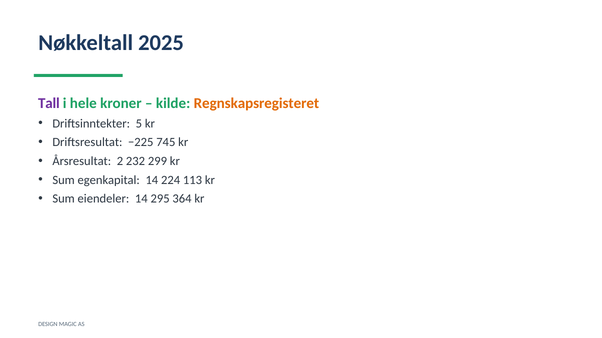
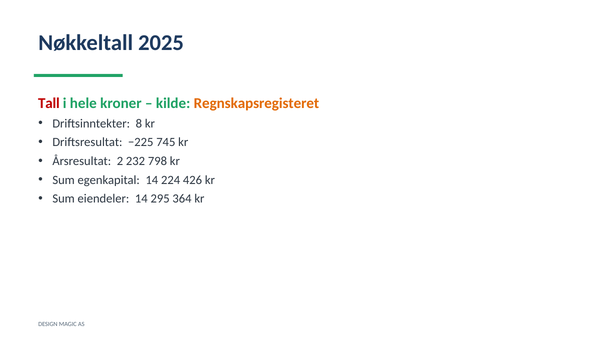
Tall colour: purple -> red
5: 5 -> 8
299: 299 -> 798
113: 113 -> 426
